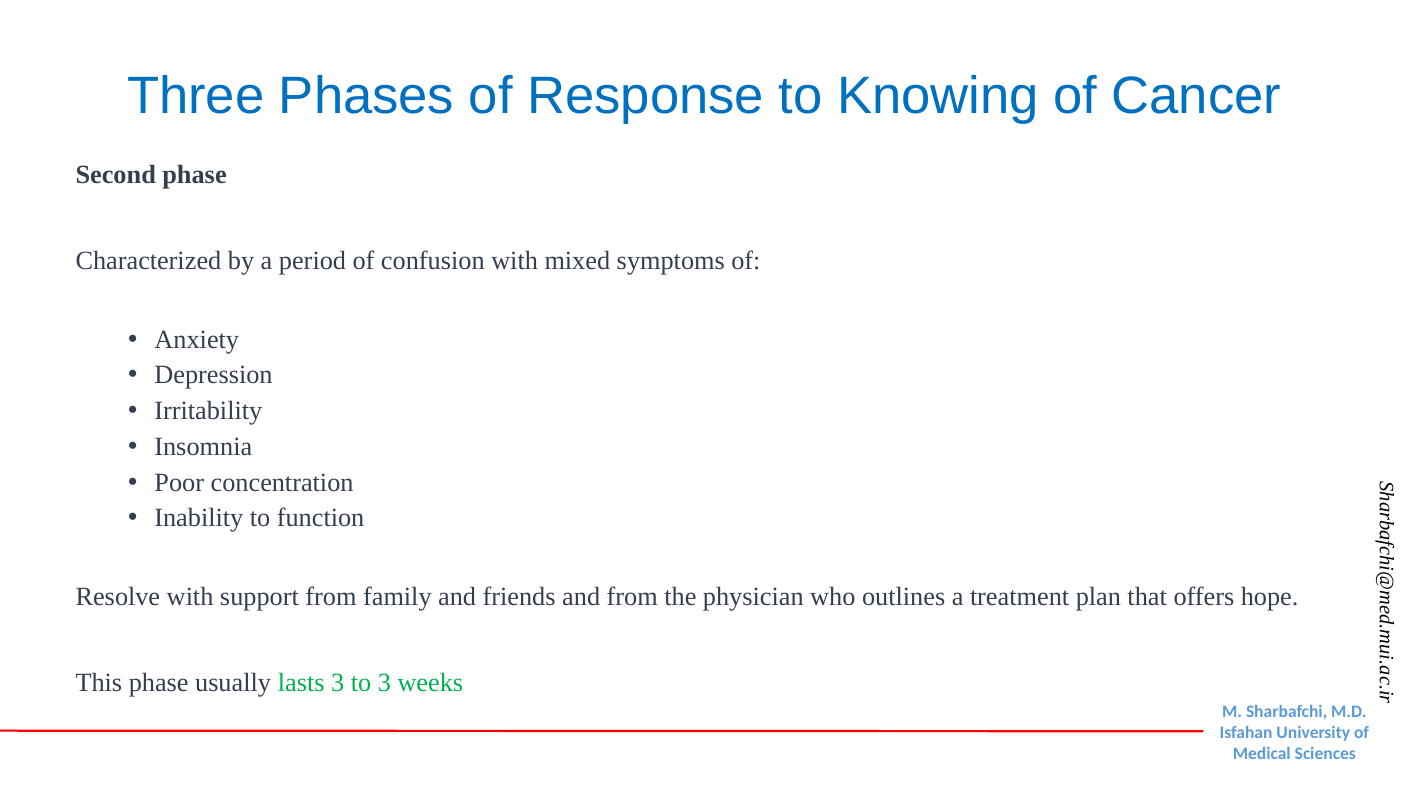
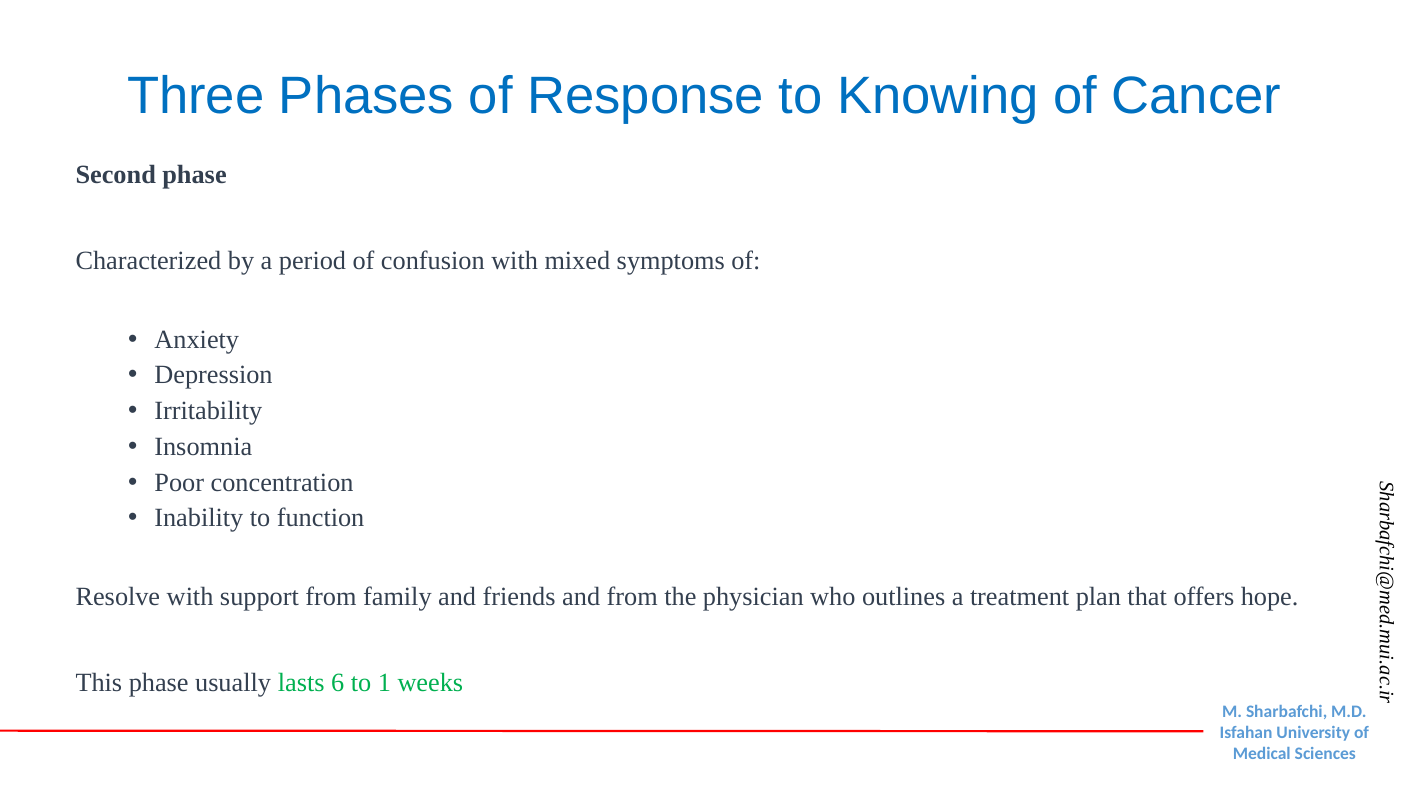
lasts 3: 3 -> 6
to 3: 3 -> 1
